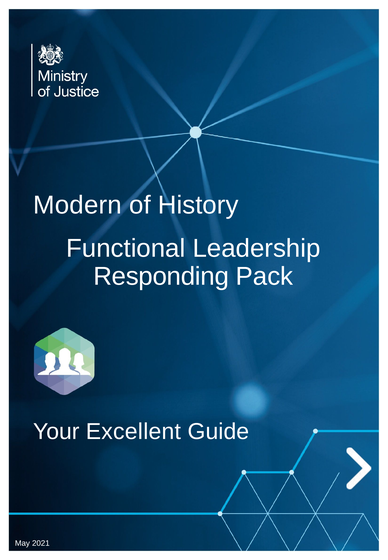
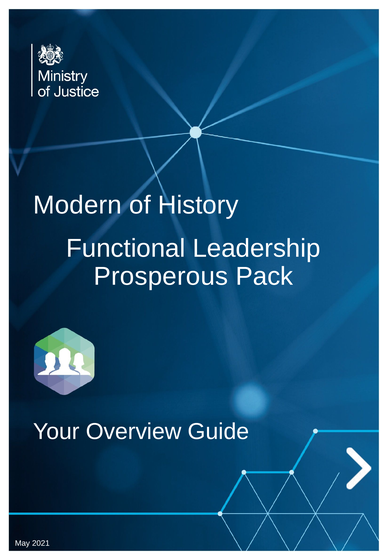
Responding: Responding -> Prosperous
Excellent: Excellent -> Overview
